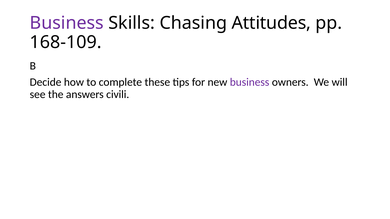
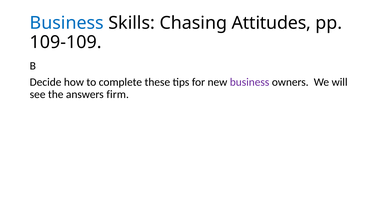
Business at (67, 23) colour: purple -> blue
168-109: 168-109 -> 109-109
civili: civili -> firm
